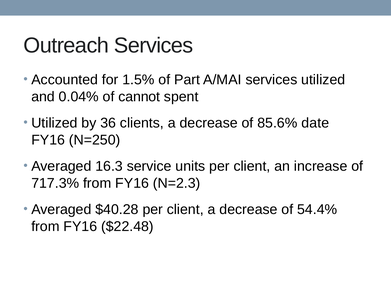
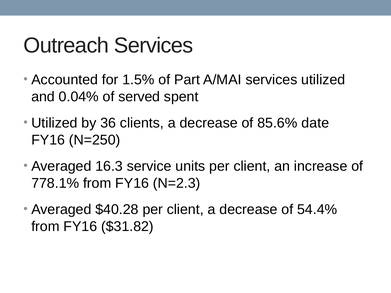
cannot: cannot -> served
717.3%: 717.3% -> 778.1%
$22.48: $22.48 -> $31.82
